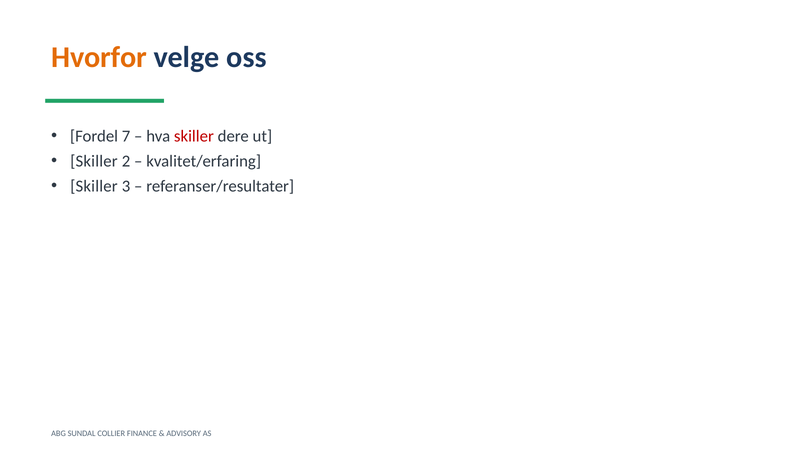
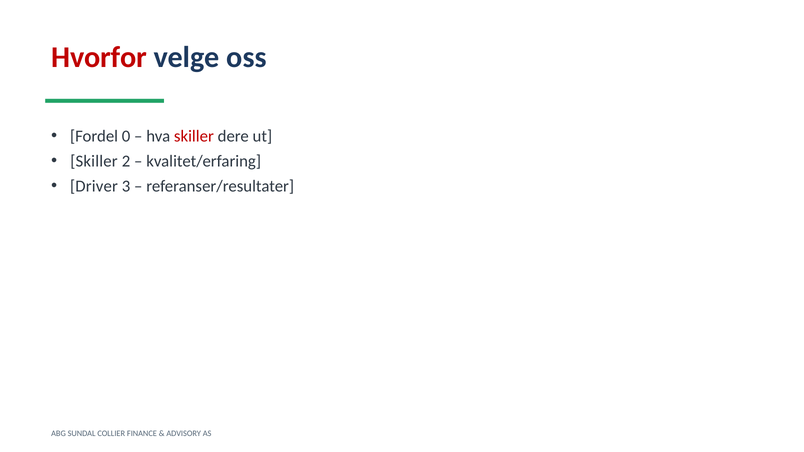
Hvorfor colour: orange -> red
7: 7 -> 0
Skiller at (94, 186): Skiller -> Driver
